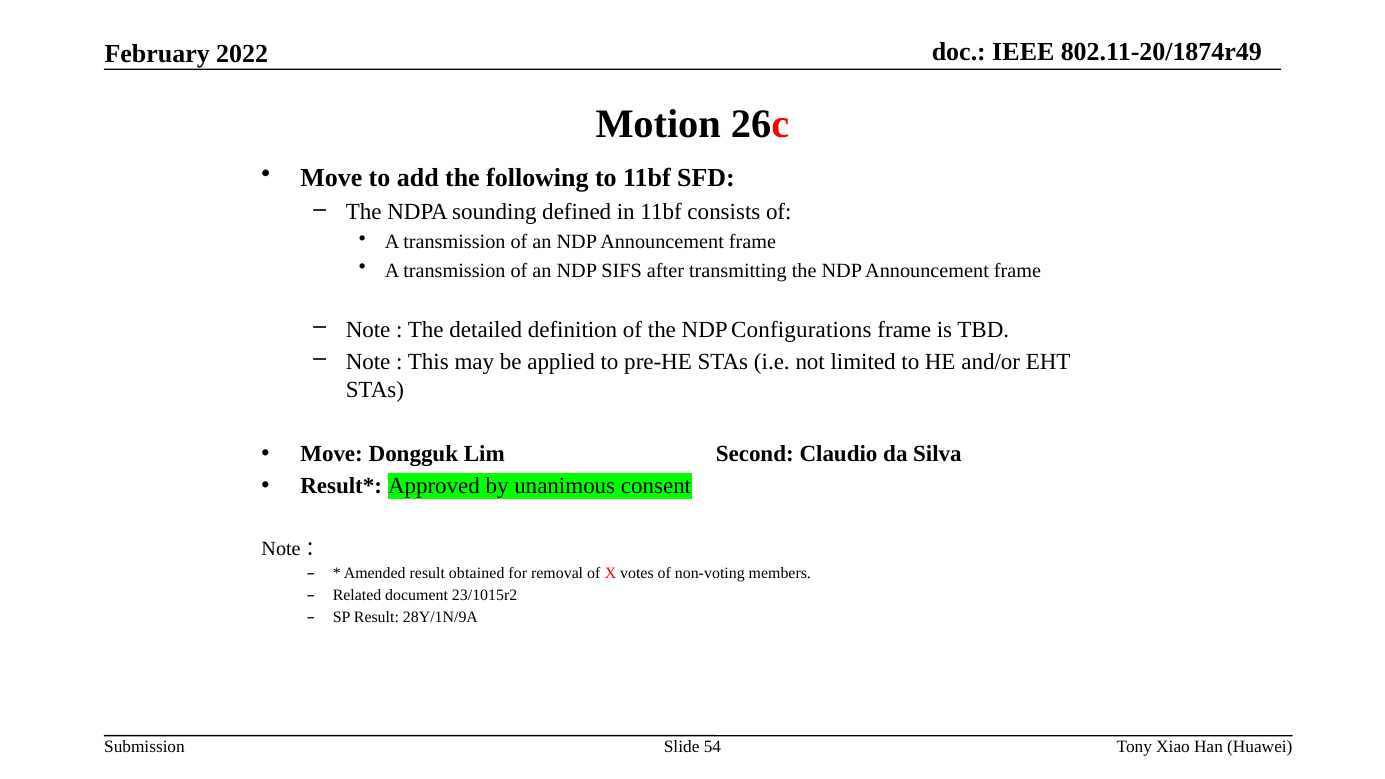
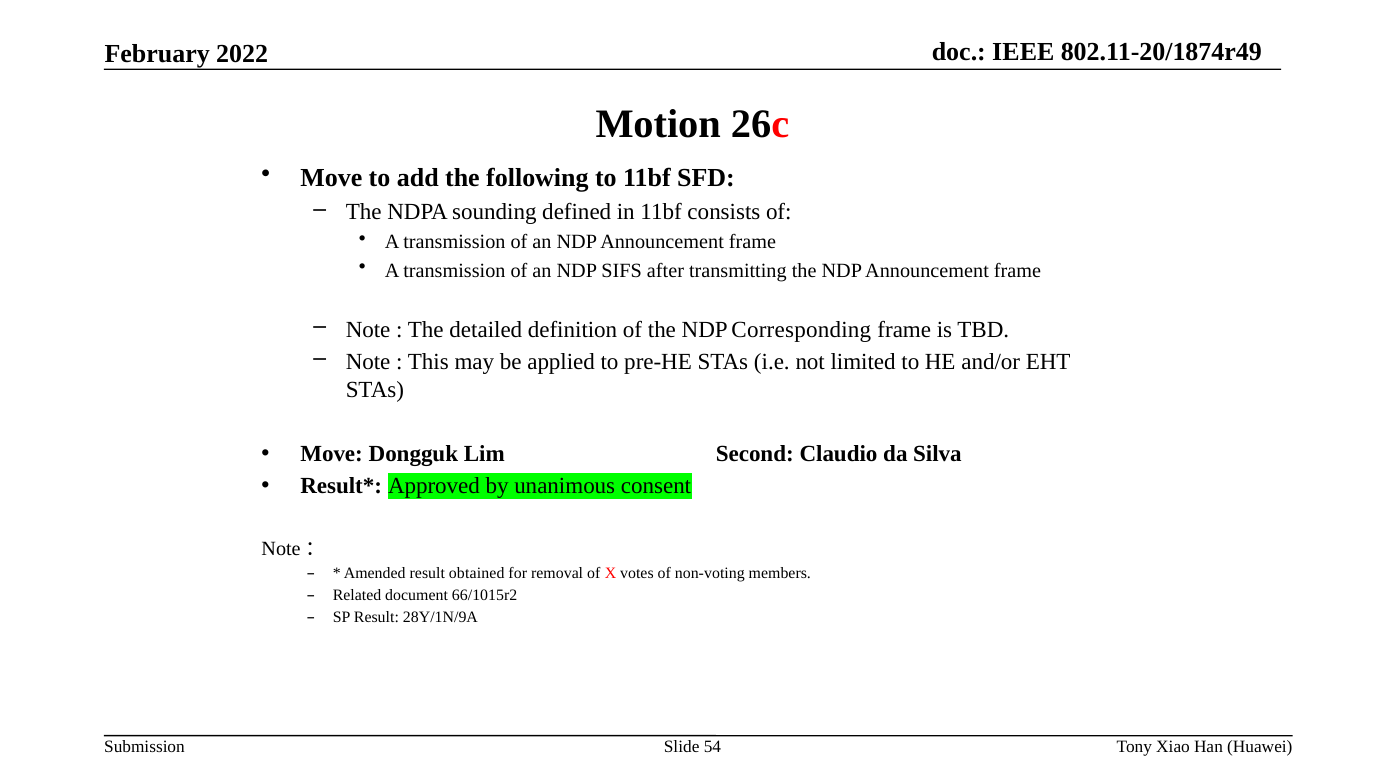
Configurations: Configurations -> Corresponding
23/1015r2: 23/1015r2 -> 66/1015r2
